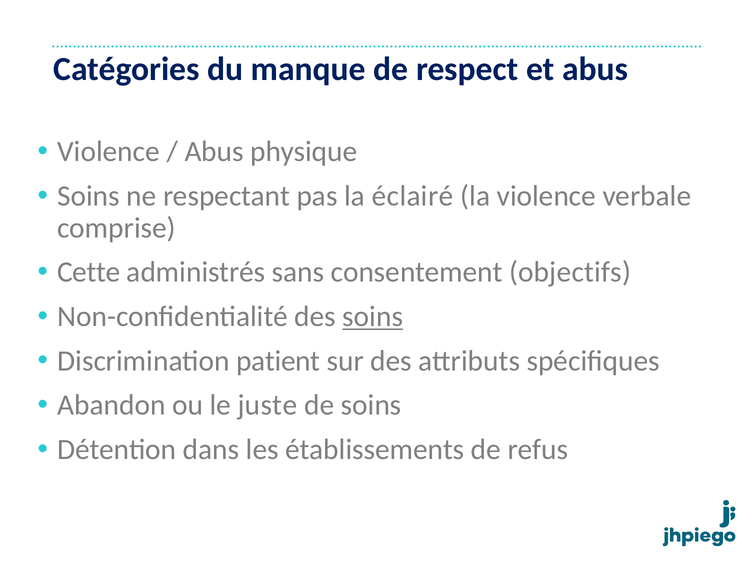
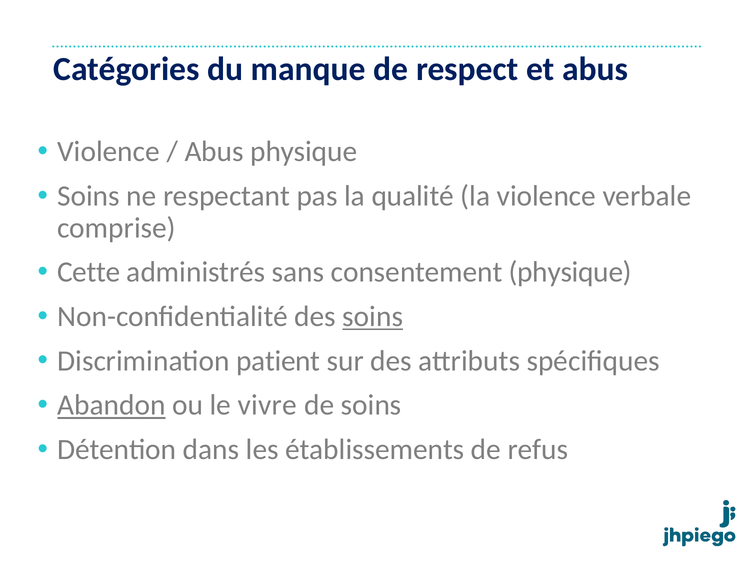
éclairé: éclairé -> qualité
consentement objectifs: objectifs -> physique
Abandon underline: none -> present
juste: juste -> vivre
